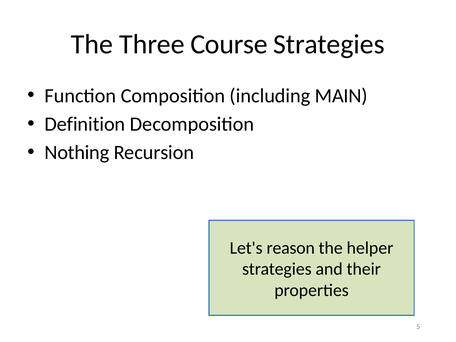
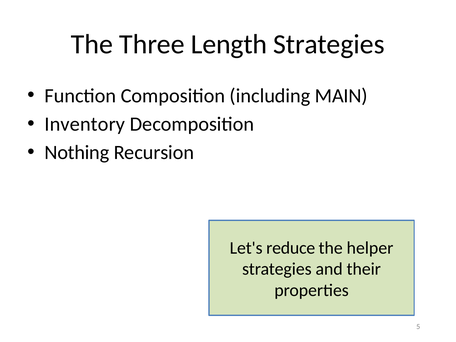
Course: Course -> Length
Definition: Definition -> Inventory
reason: reason -> reduce
